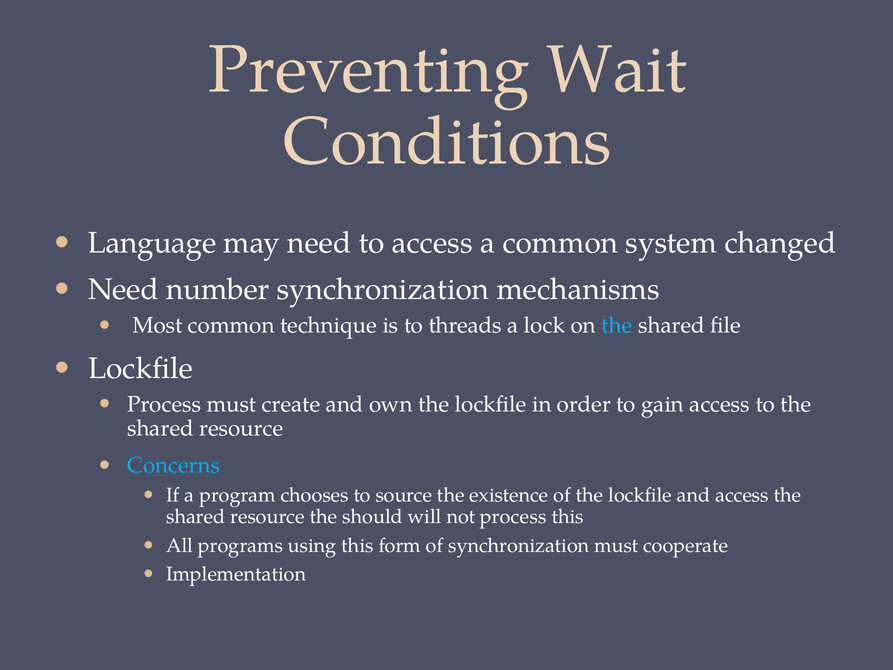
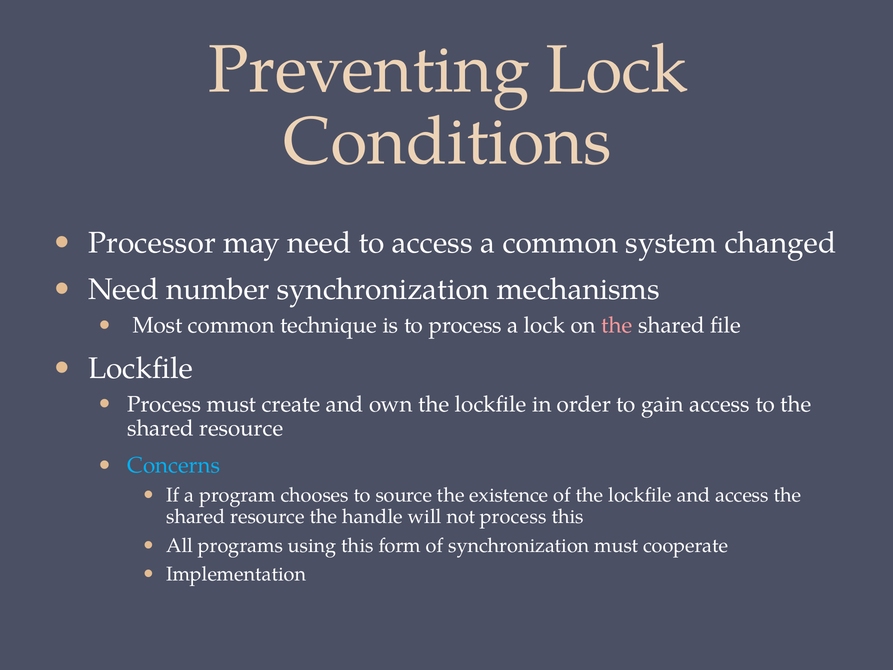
Preventing Wait: Wait -> Lock
Language: Language -> Processor
to threads: threads -> process
the at (617, 325) colour: light blue -> pink
should: should -> handle
